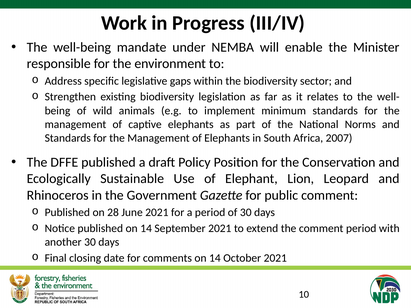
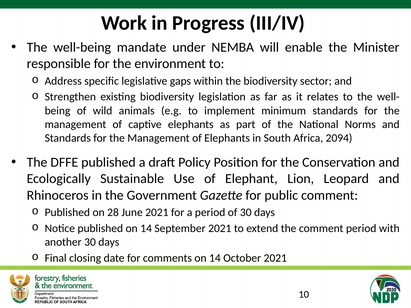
2007: 2007 -> 2094
